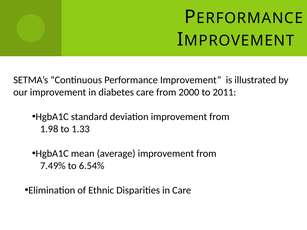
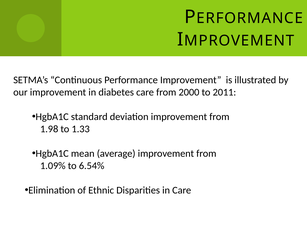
7.49%: 7.49% -> 1.09%
